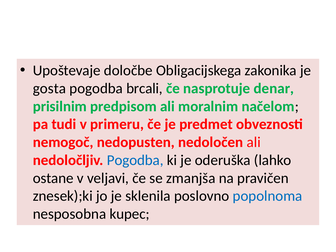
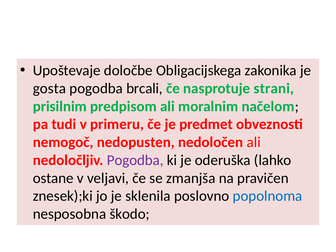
denar: denar -> strani
Pogodba at (135, 160) colour: blue -> purple
kupec: kupec -> škodo
